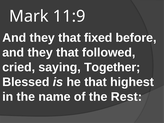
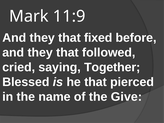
highest: highest -> pierced
Rest: Rest -> Give
